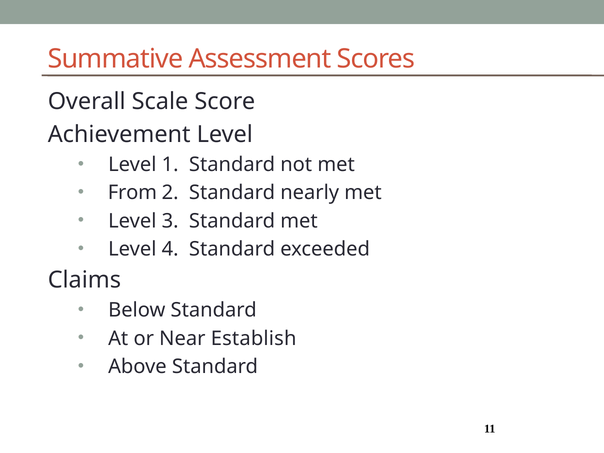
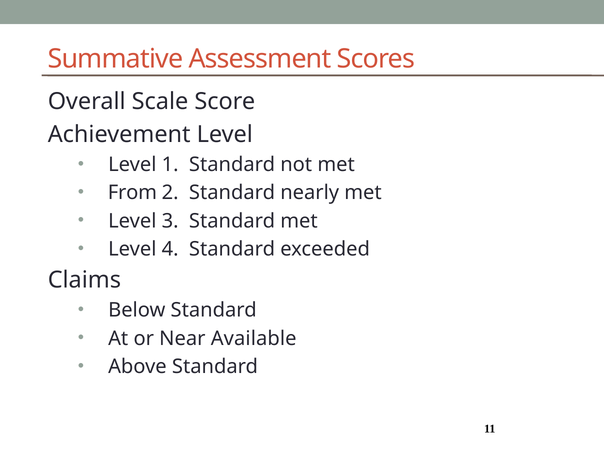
Establish: Establish -> Available
